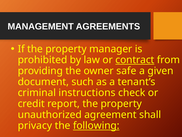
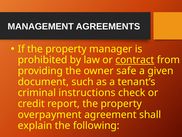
unauthorized: unauthorized -> overpayment
privacy: privacy -> explain
following underline: present -> none
